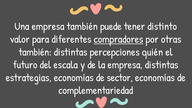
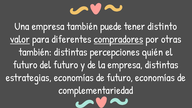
valor underline: none -> present
del escala: escala -> futuro
de sector: sector -> futuro
